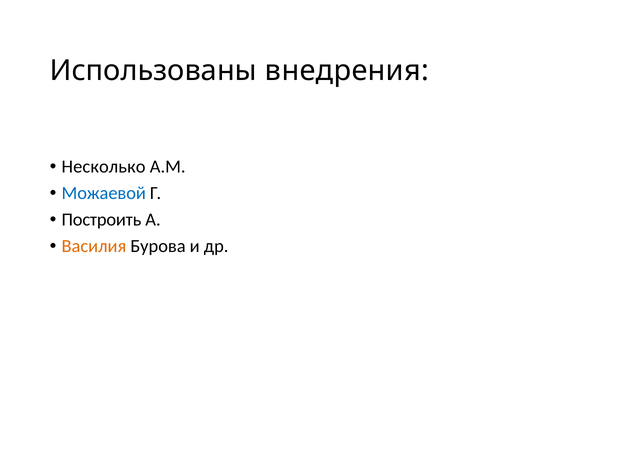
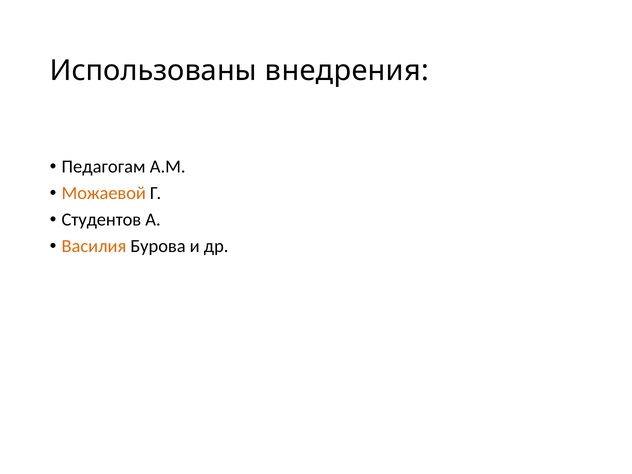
Несколько: Несколько -> Педагогам
Можаевой colour: blue -> orange
Построить: Построить -> Студентов
